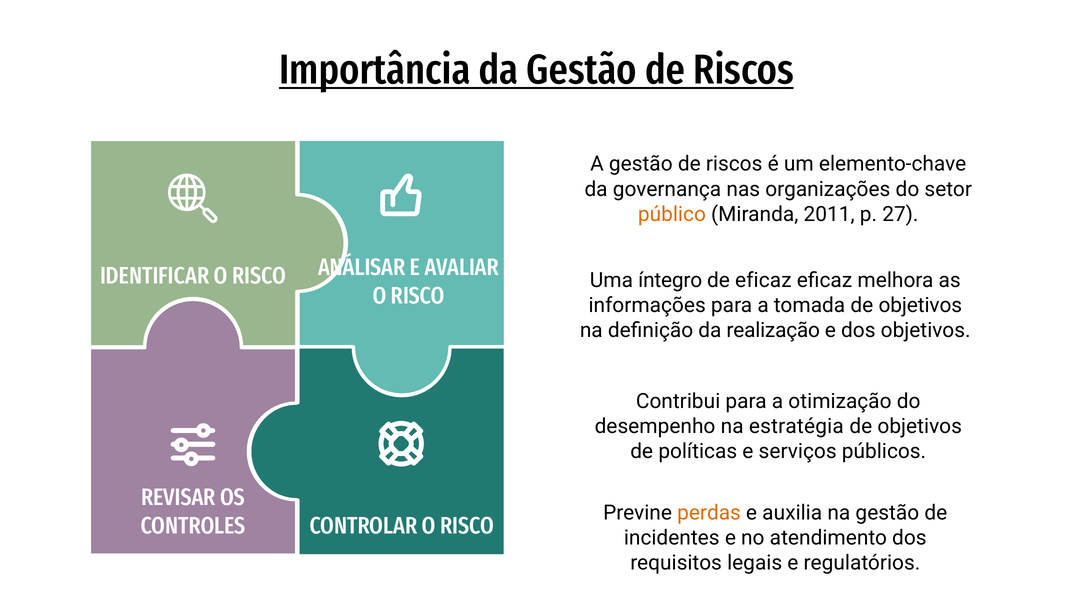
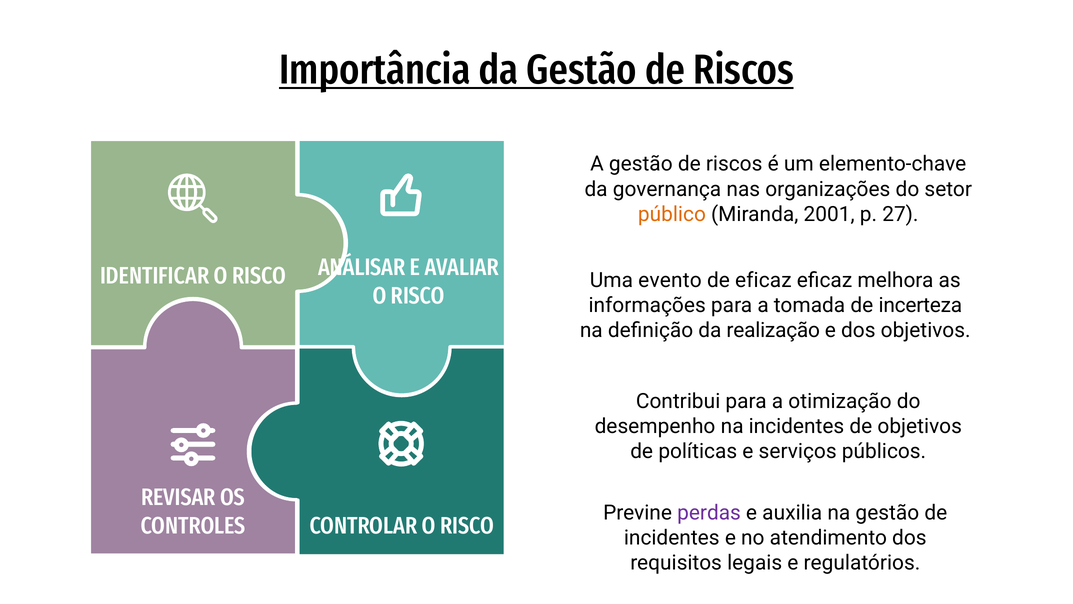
2011: 2011 -> 2001
íntegro: íntegro -> evento
tomada de objetivos: objetivos -> incerteza
na estratégia: estratégia -> incidentes
perdas colour: orange -> purple
